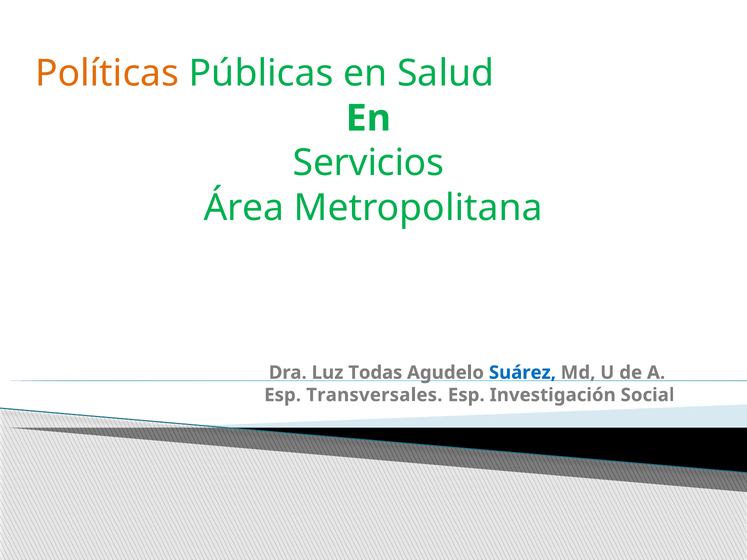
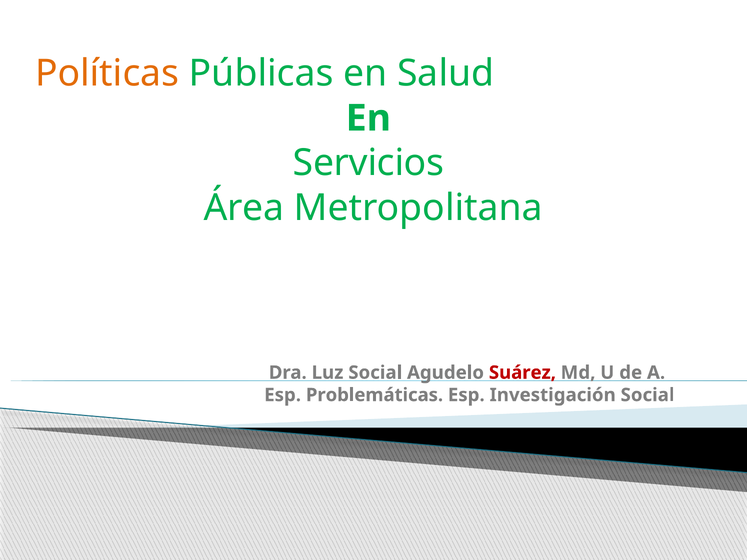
Luz Todas: Todas -> Social
Suárez colour: blue -> red
Transversales: Transversales -> Problemáticas
